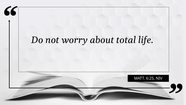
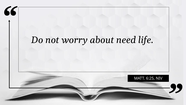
total: total -> need
